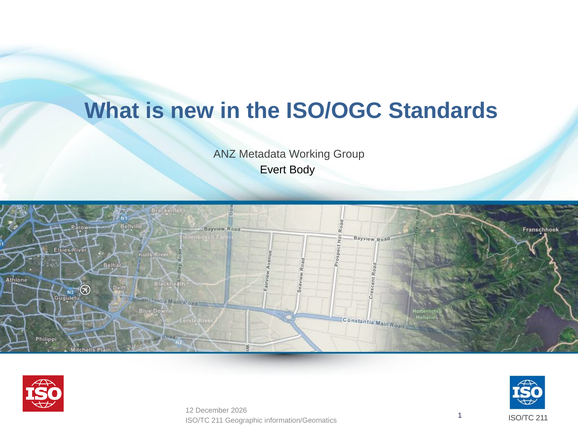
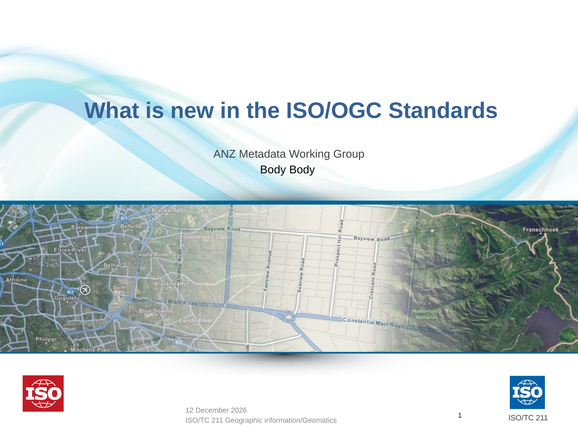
Evert at (273, 170): Evert -> Body
